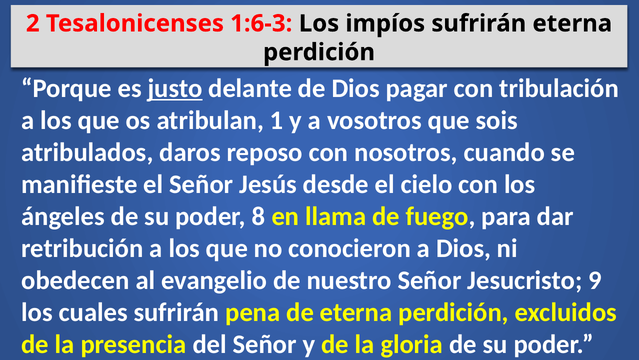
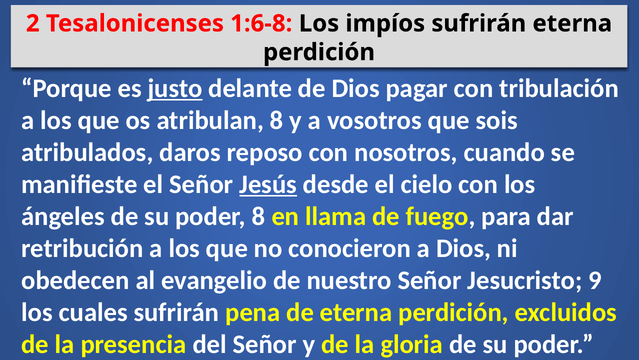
1:6-3: 1:6-3 -> 1:6-8
atribulan 1: 1 -> 8
Jesús underline: none -> present
